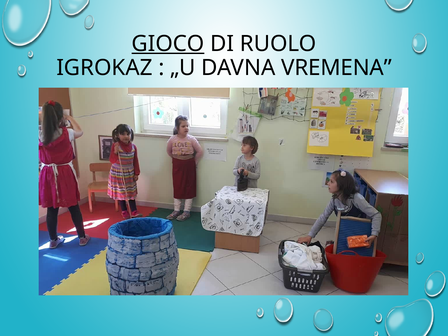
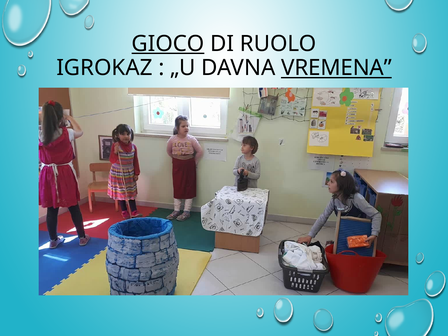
VREMENA underline: none -> present
